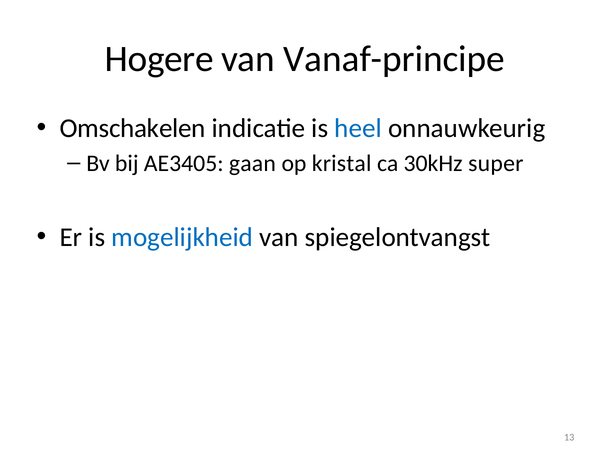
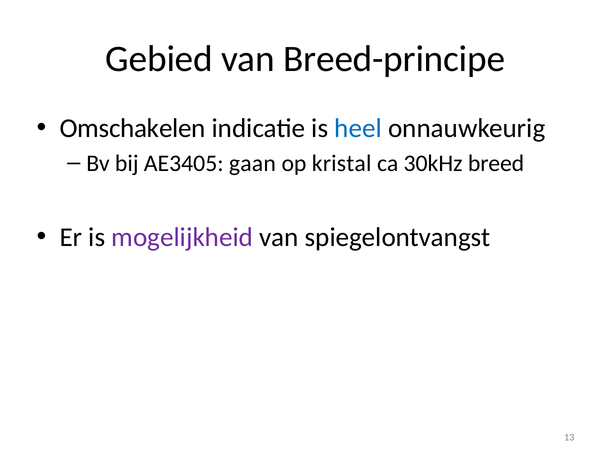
Hogere: Hogere -> Gebied
Vanaf-principe: Vanaf-principe -> Breed-principe
super: super -> breed
mogelijkheid colour: blue -> purple
